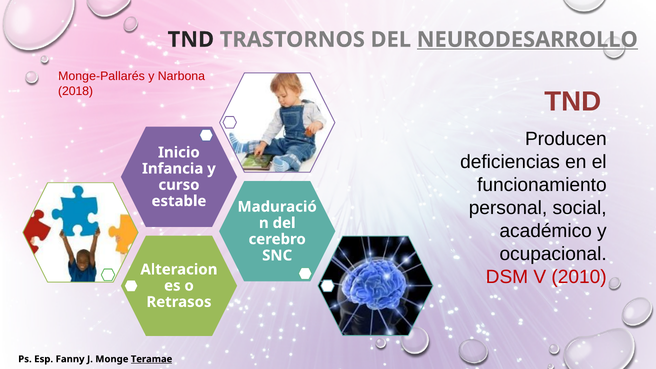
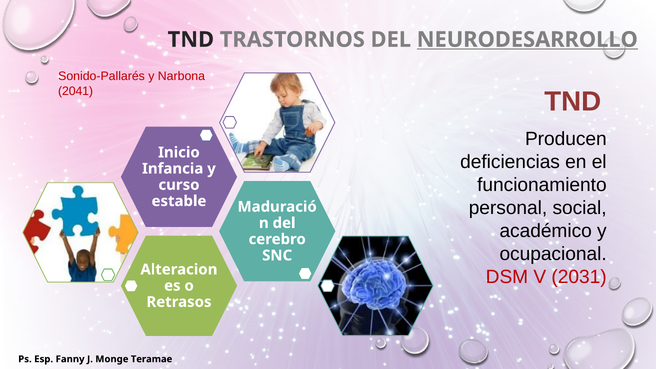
Monge-Pallarés: Monge-Pallarés -> Sonido-Pallarés
2018: 2018 -> 2041
2010: 2010 -> 2031
Teramae underline: present -> none
